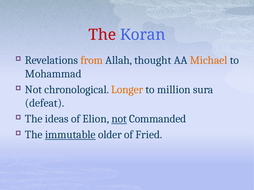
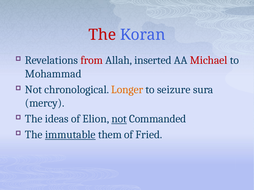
from colour: orange -> red
thought: thought -> inserted
Michael colour: orange -> red
million: million -> seizure
defeat: defeat -> mercy
older: older -> them
